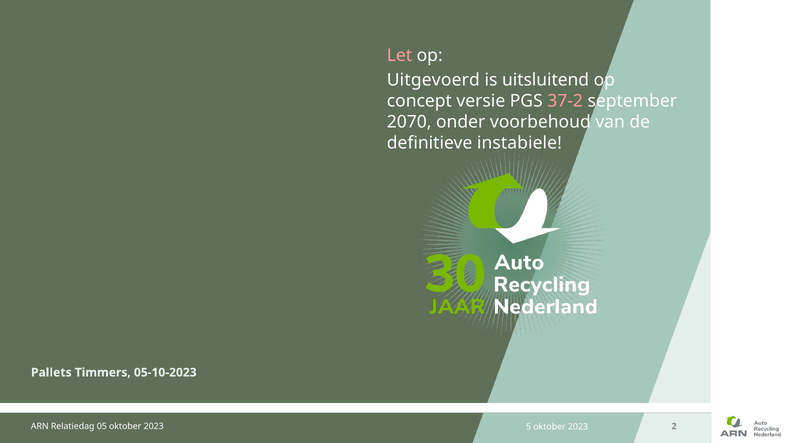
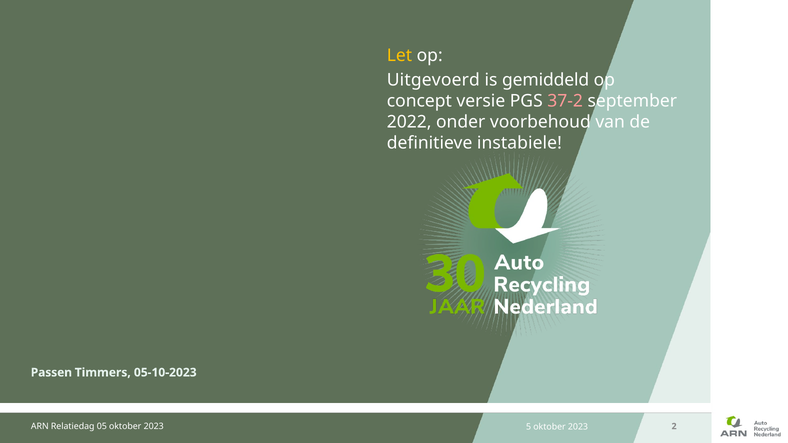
Let colour: pink -> yellow
uitsluitend: uitsluitend -> gemiddeld
2070: 2070 -> 2022
Pallets: Pallets -> Passen
